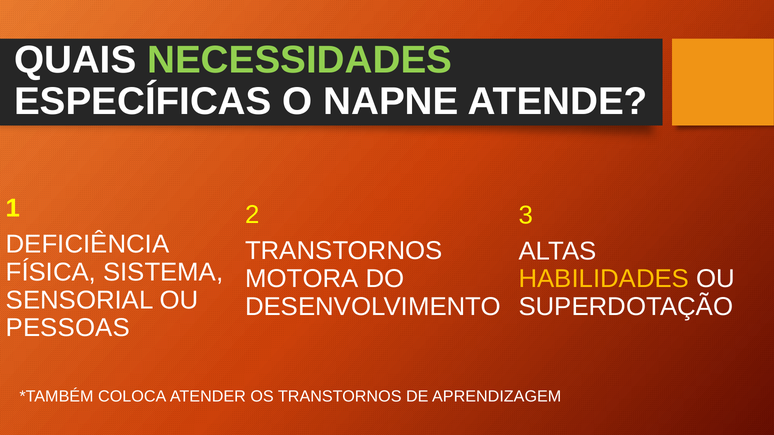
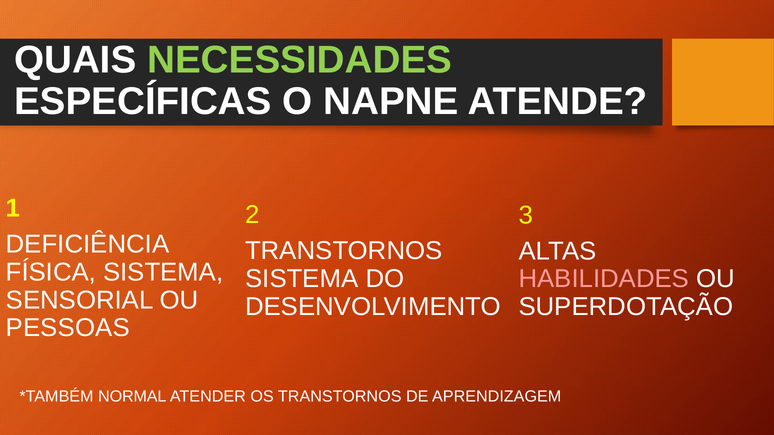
MOTORA at (302, 279): MOTORA -> SISTEMA
HABILIDADES colour: yellow -> pink
COLOCA: COLOCA -> NORMAL
